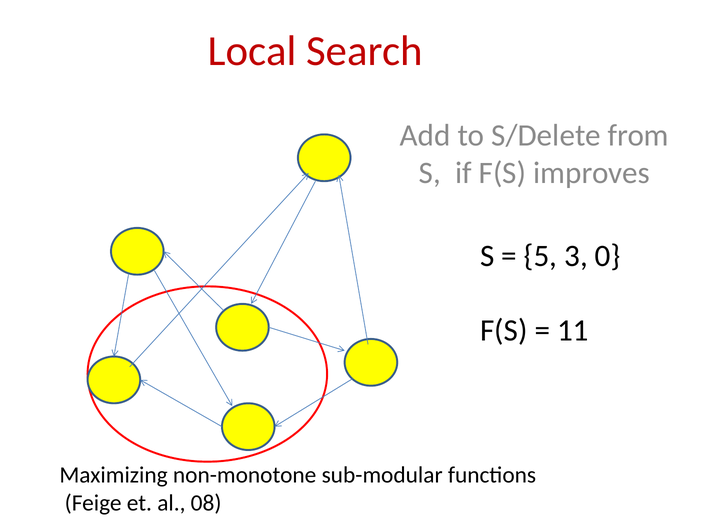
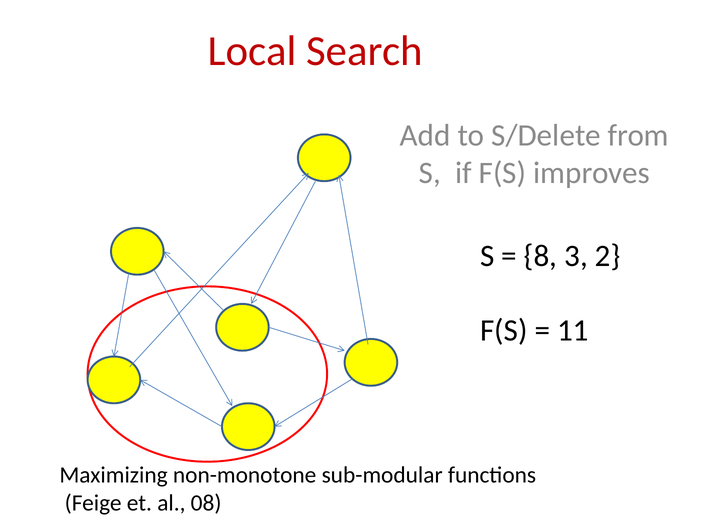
5: 5 -> 8
0: 0 -> 2
